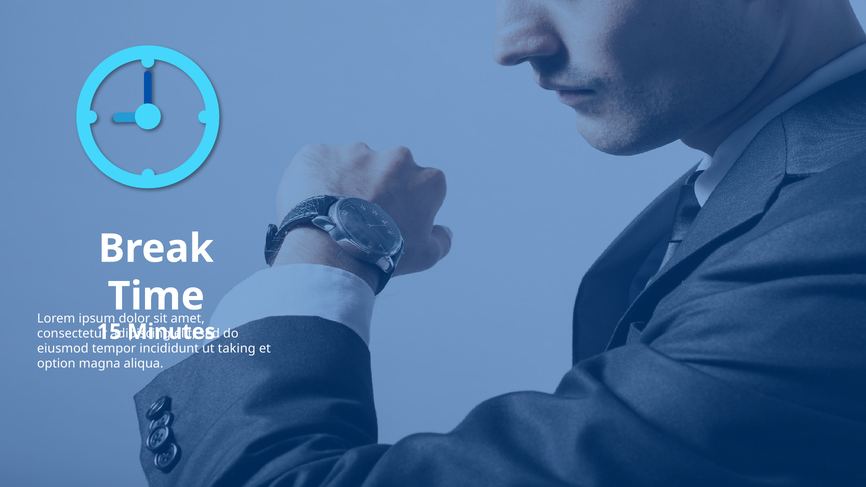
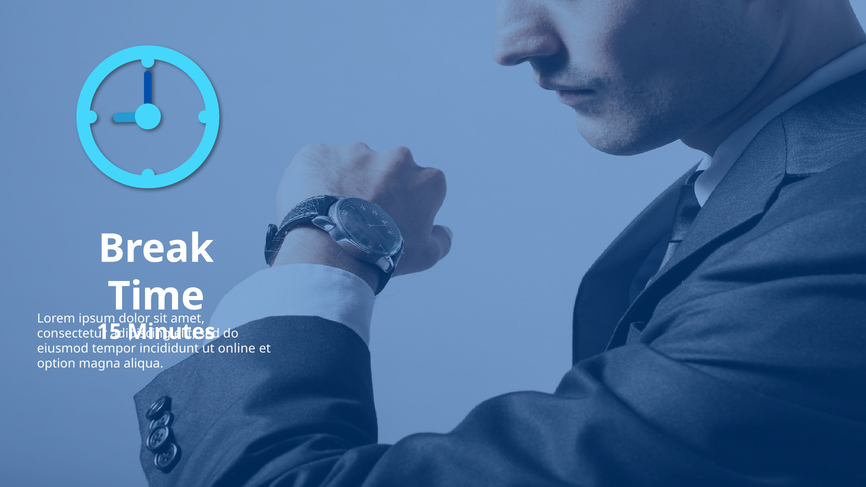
taking: taking -> online
